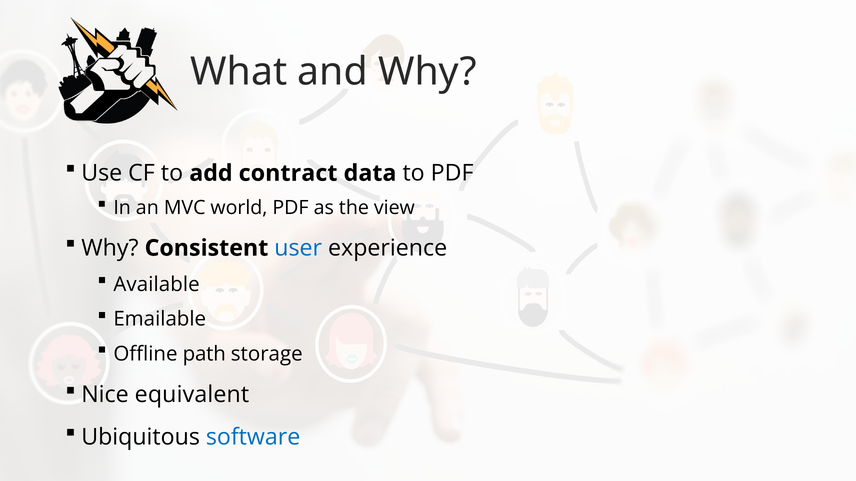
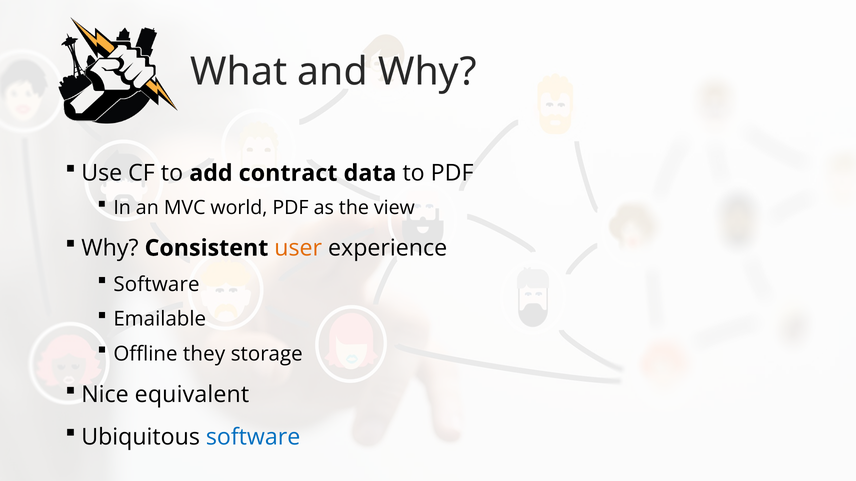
user colour: blue -> orange
Available at (157, 285): Available -> Software
path: path -> they
